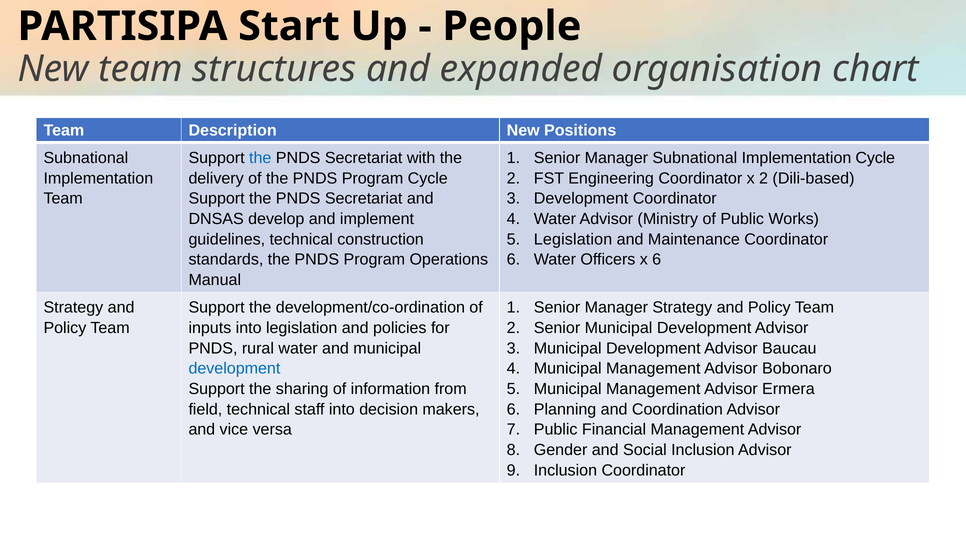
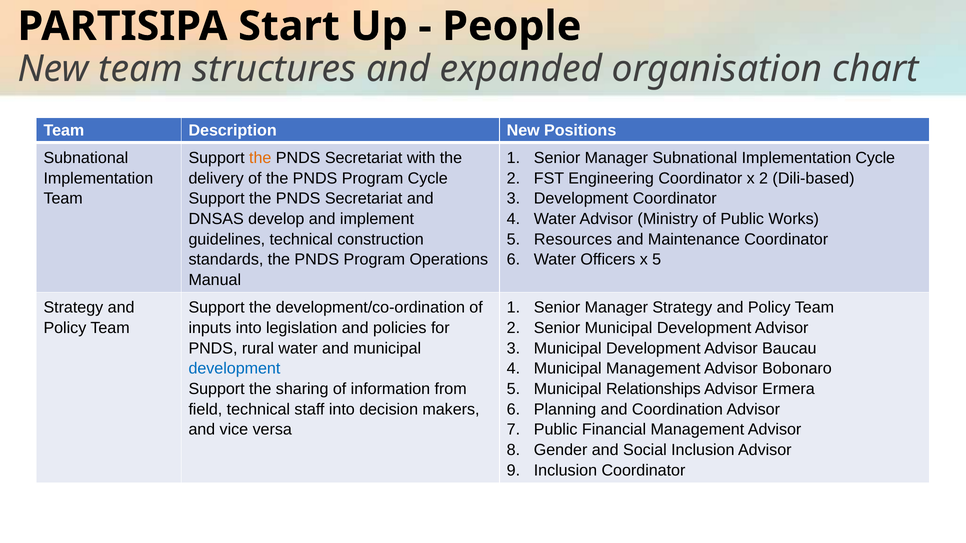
the at (260, 158) colour: blue -> orange
Legislation at (573, 239): Legislation -> Resources
x 6: 6 -> 5
Management at (653, 389): Management -> Relationships
